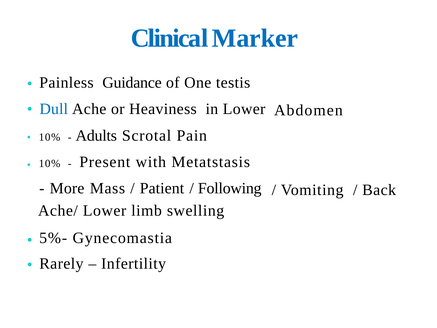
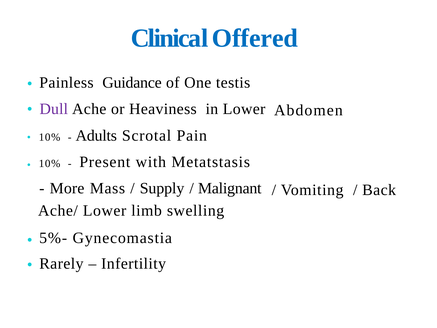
Marker: Marker -> Offered
Dull colour: blue -> purple
Patient: Patient -> Supply
Following: Following -> Malignant
